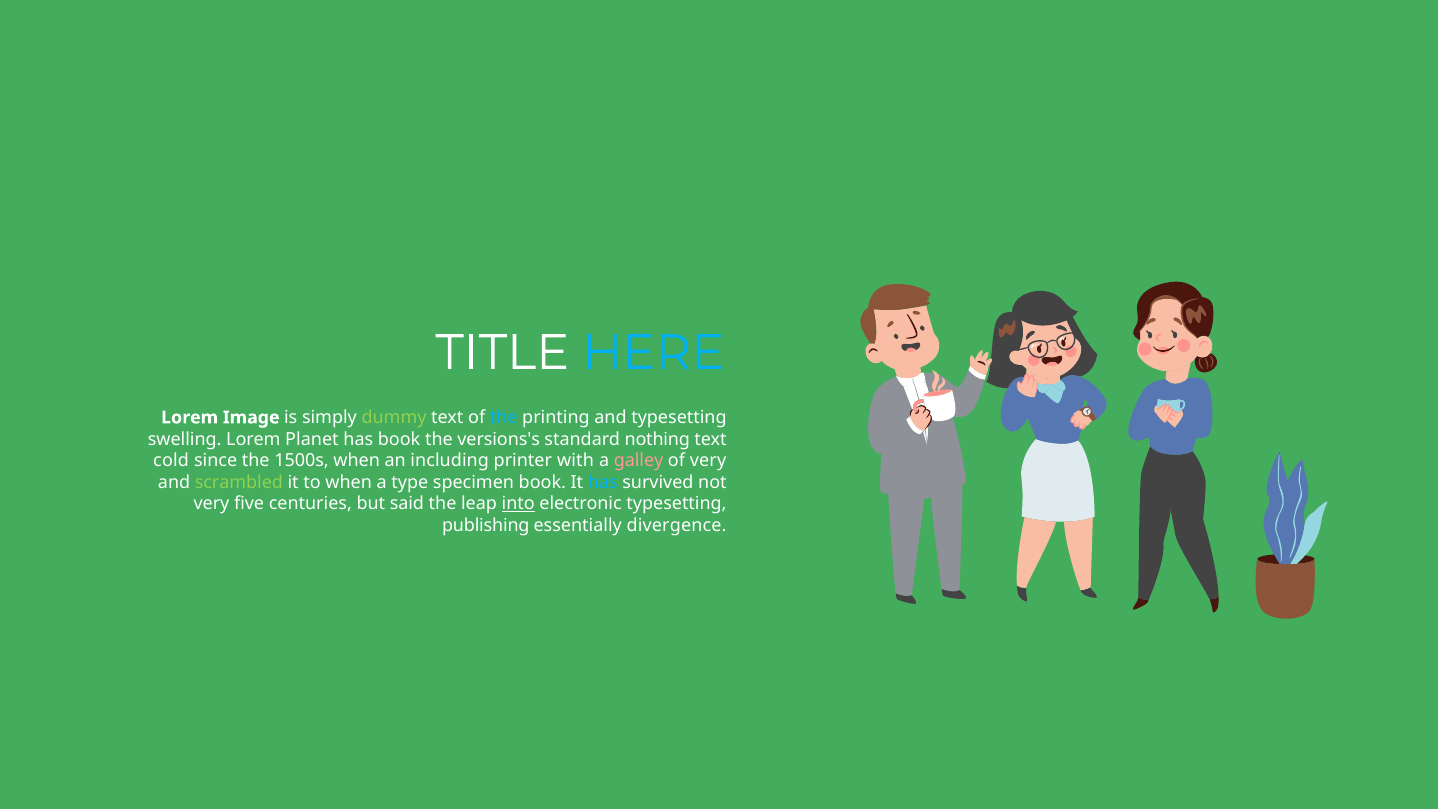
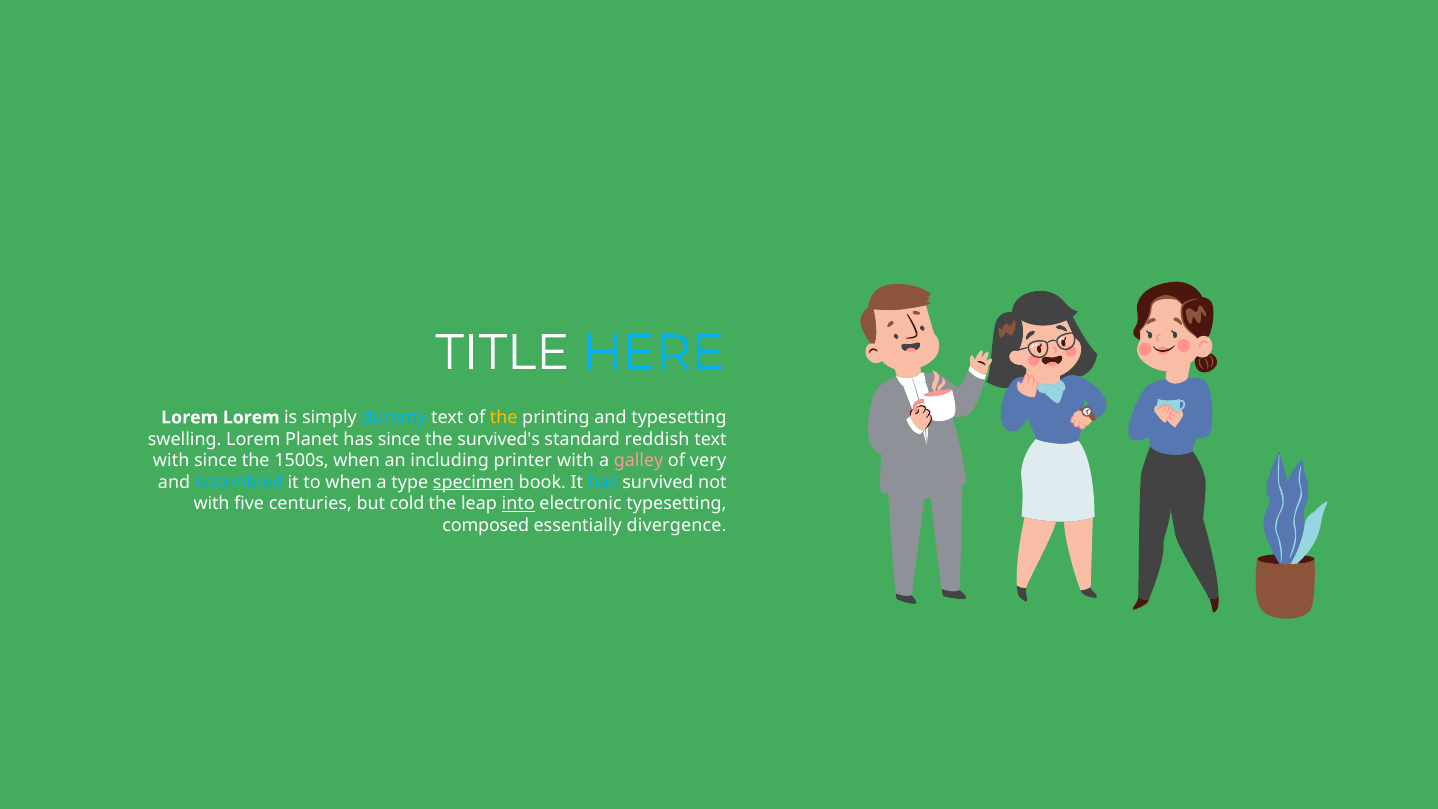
Lorem Image: Image -> Lorem
dummy colour: light green -> light blue
the at (504, 417) colour: light blue -> yellow
has book: book -> since
versions's: versions's -> survived's
nothing: nothing -> reddish
cold at (171, 461): cold -> with
scrambled colour: light green -> light blue
specimen underline: none -> present
very at (212, 504): very -> with
said: said -> cold
publishing: publishing -> composed
